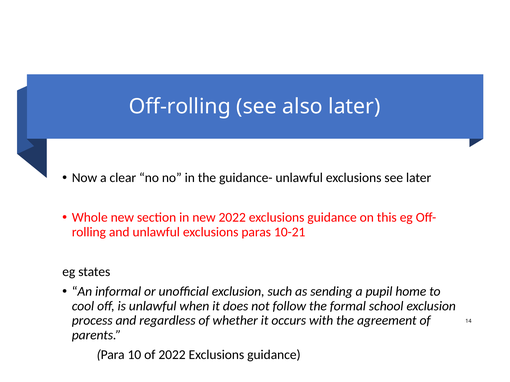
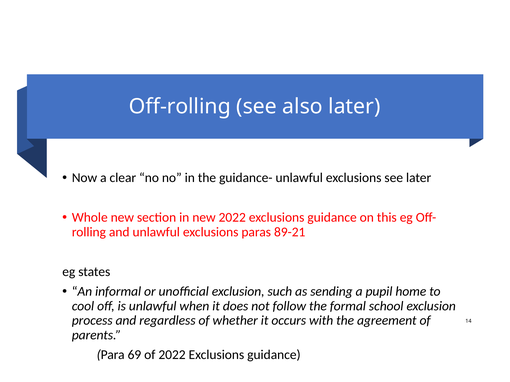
10-21: 10-21 -> 89-21
10: 10 -> 69
